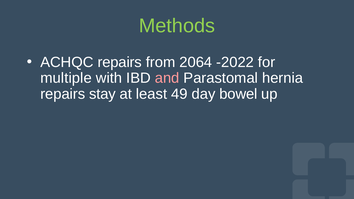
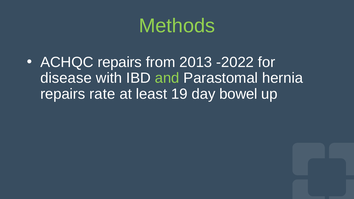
2064: 2064 -> 2013
multiple: multiple -> disease
and colour: pink -> light green
stay: stay -> rate
49: 49 -> 19
